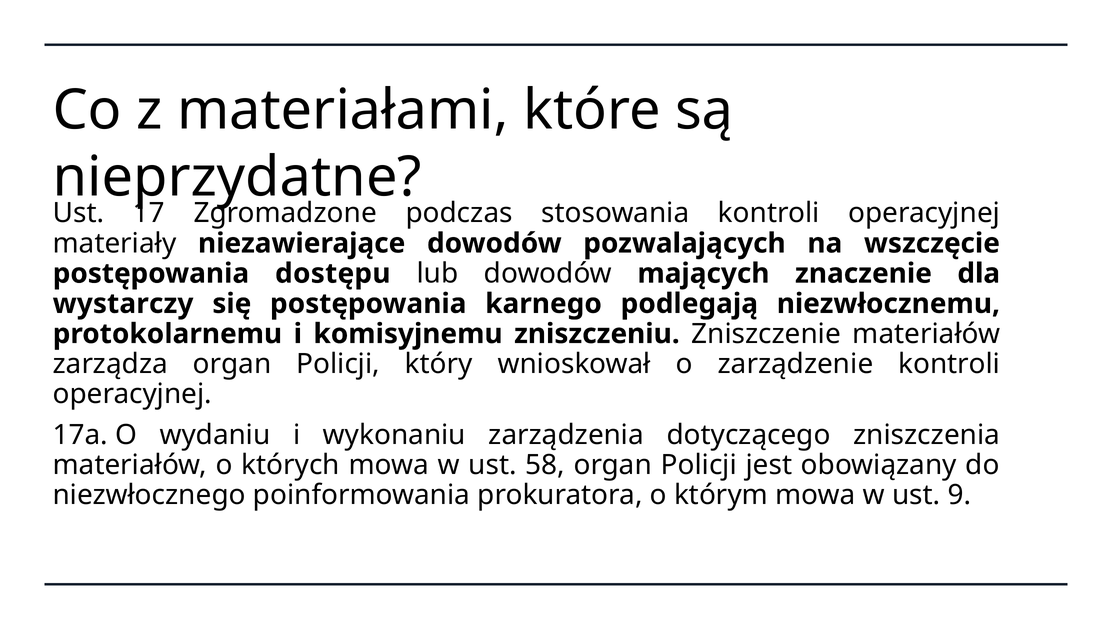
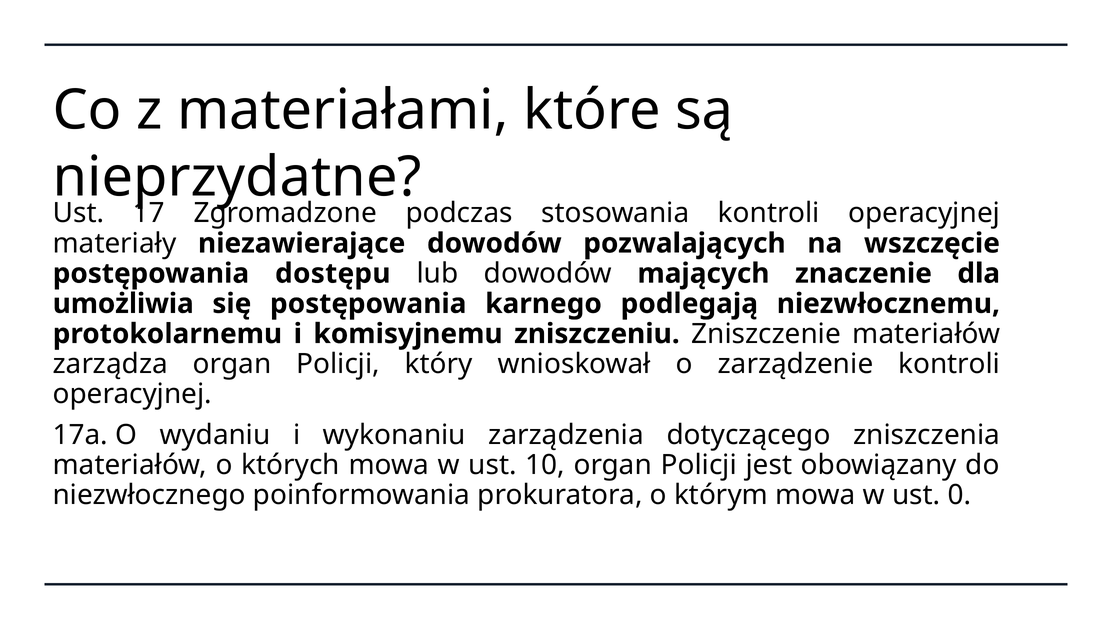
wystarczy: wystarczy -> umożliwia
58: 58 -> 10
9: 9 -> 0
